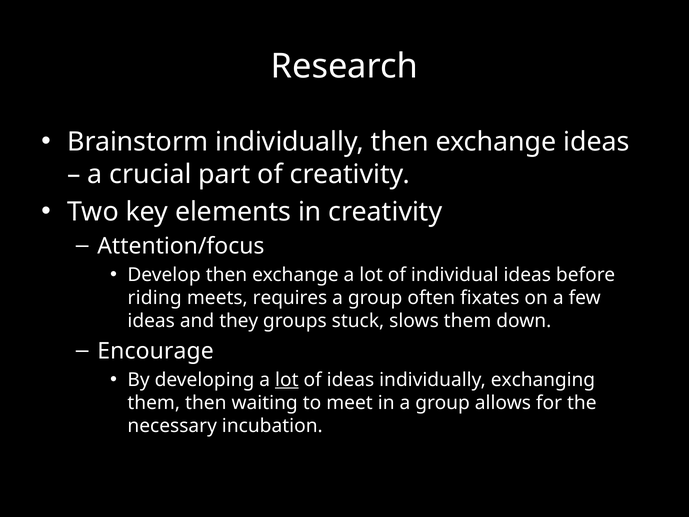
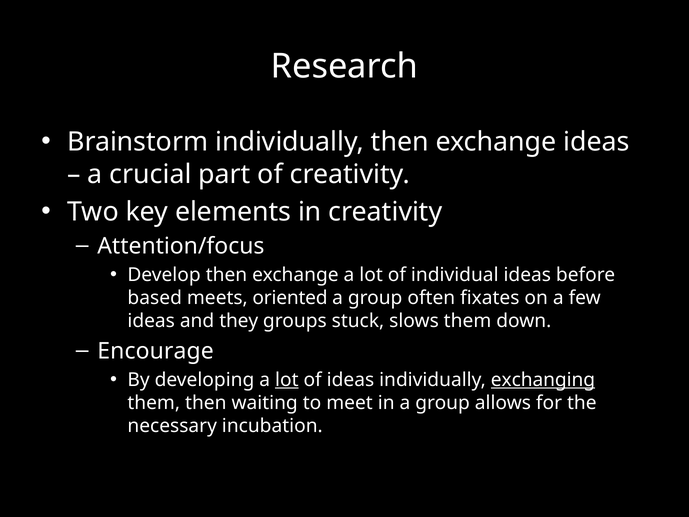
riding: riding -> based
requires: requires -> oriented
exchanging underline: none -> present
